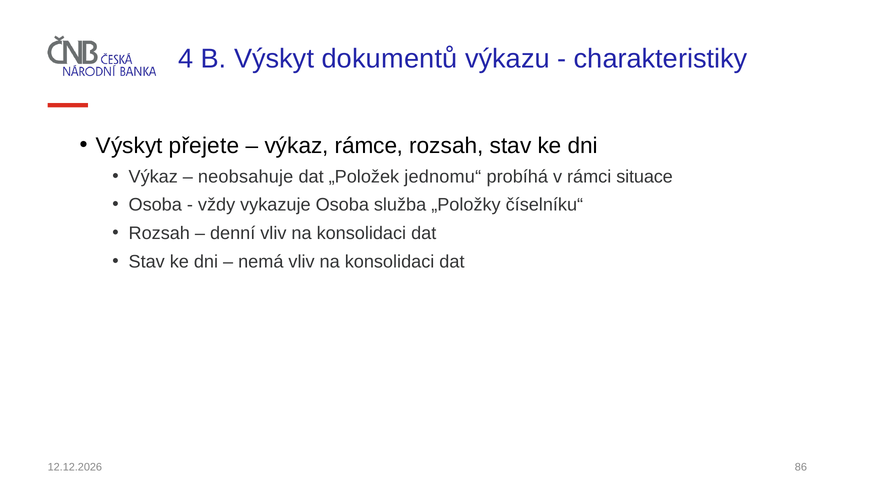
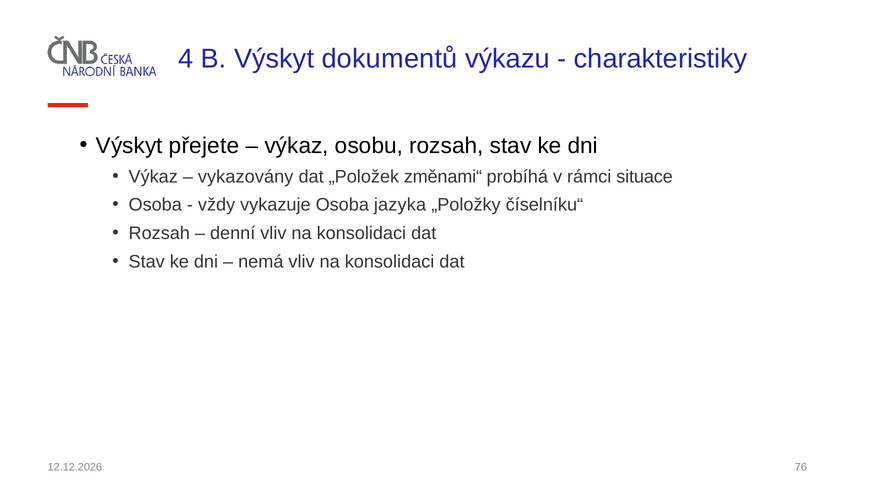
rámce: rámce -> osobu
neobsahuje: neobsahuje -> vykazovány
jednomu“: jednomu“ -> změnami“
služba: služba -> jazyka
86: 86 -> 76
